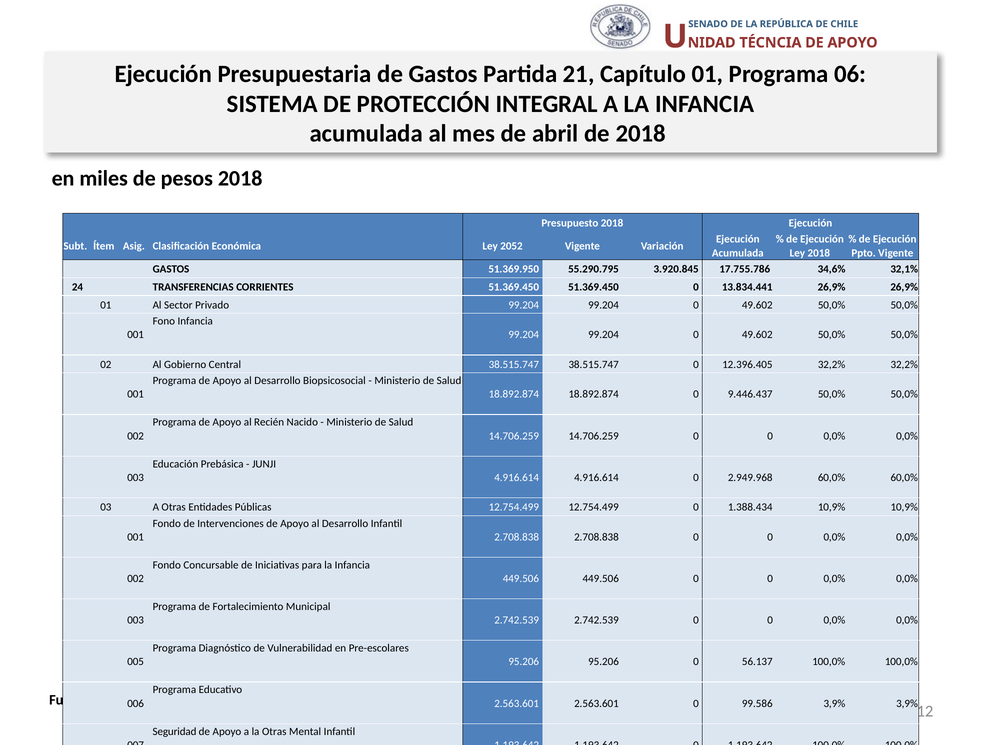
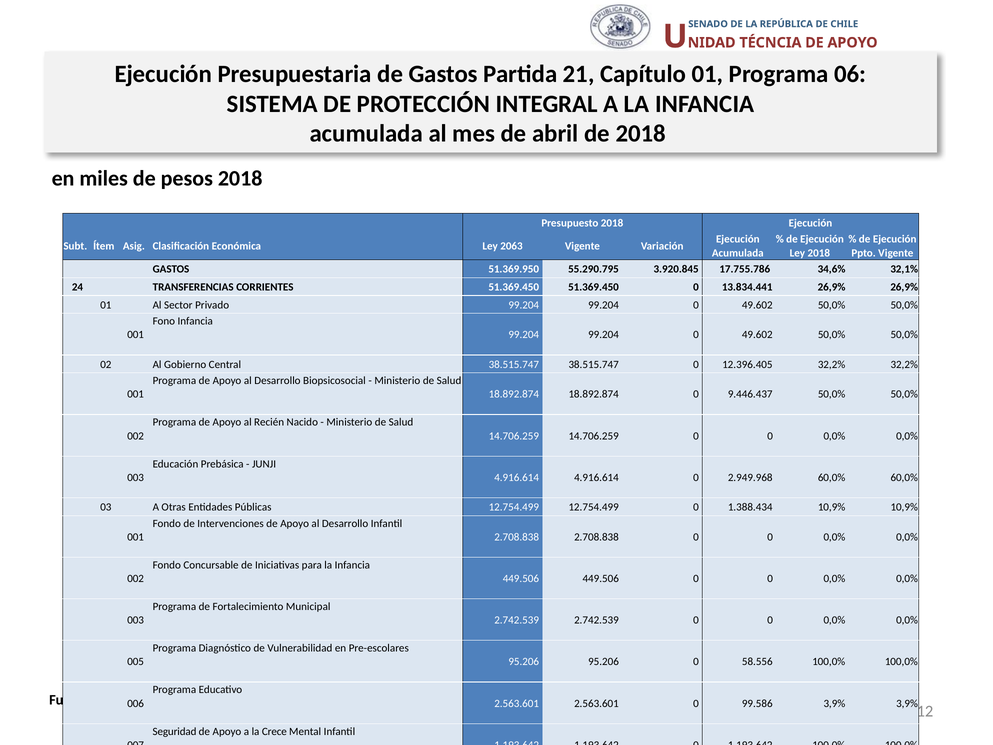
2052: 2052 -> 2063
56.137: 56.137 -> 58.556
la Otras: Otras -> Crece
